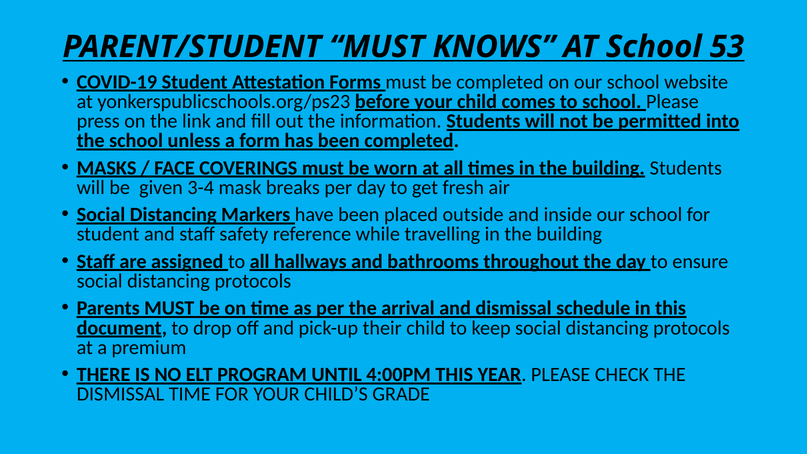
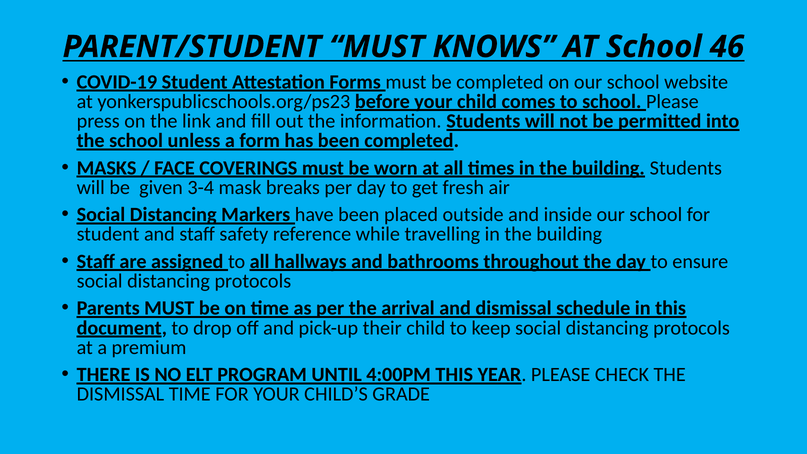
53: 53 -> 46
